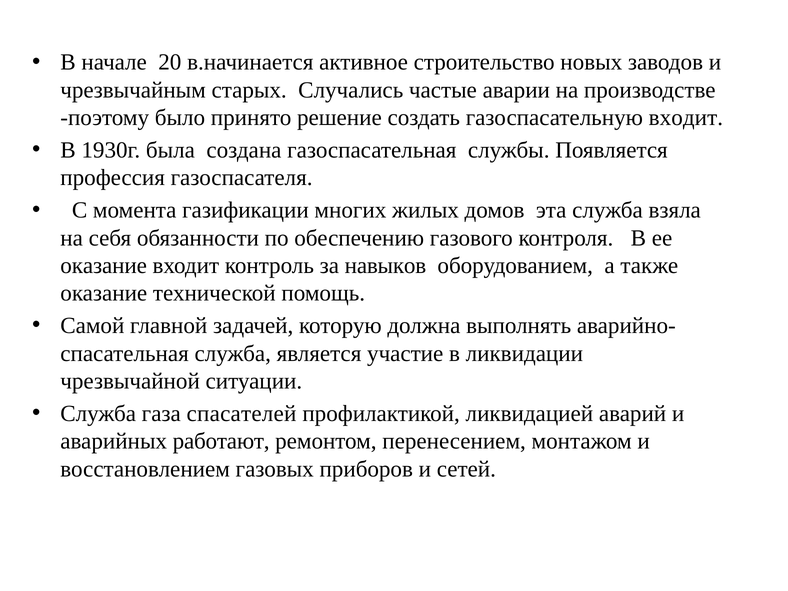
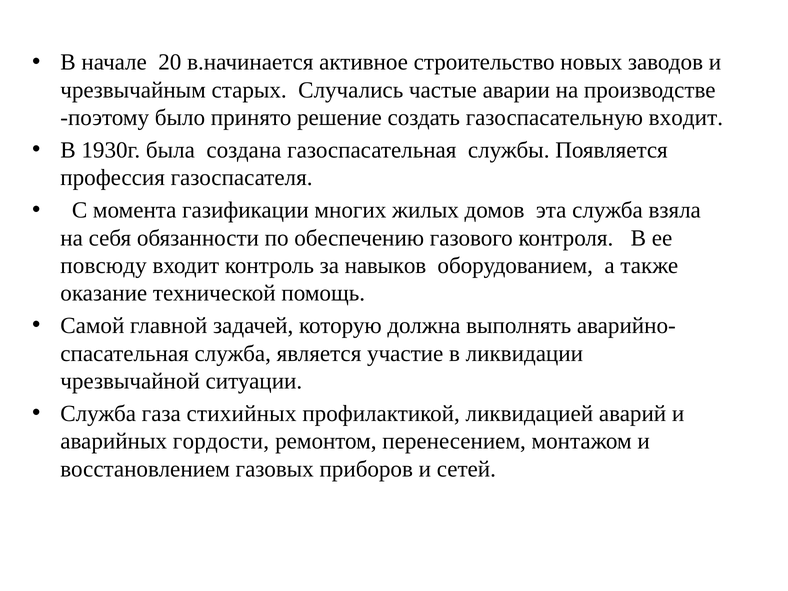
оказание at (104, 266): оказание -> повсюду
спасателей: спасателей -> стихийных
работают: работают -> гордости
